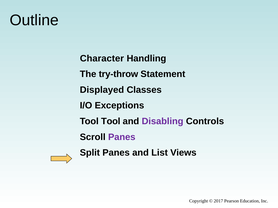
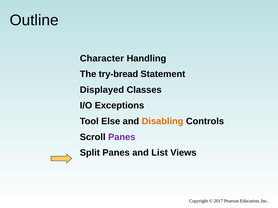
try-throw: try-throw -> try-bread
Tool Tool: Tool -> Else
Disabling colour: purple -> orange
